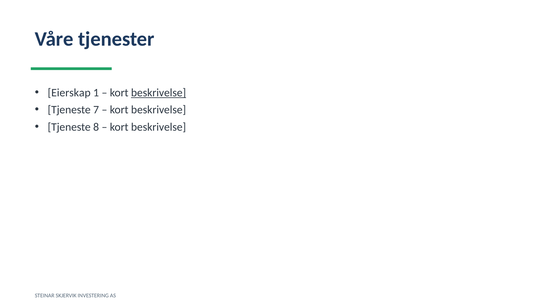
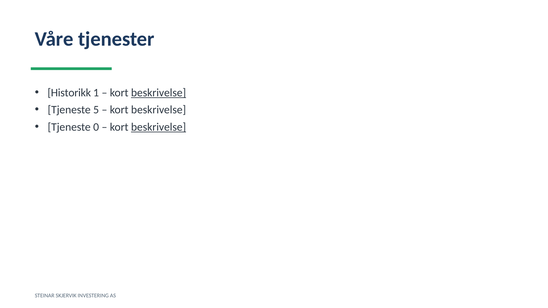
Eierskap: Eierskap -> Historikk
7: 7 -> 5
8: 8 -> 0
beskrivelse at (159, 127) underline: none -> present
